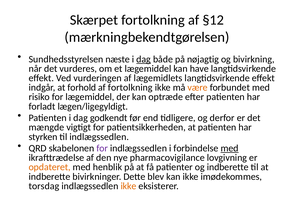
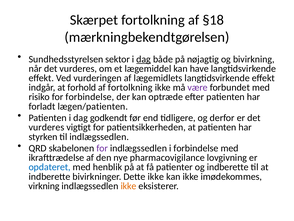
§12: §12 -> §18
næste: næste -> sektor
være colour: orange -> purple
for lægemiddel: lægemiddel -> forbindelse
lægen/ligegyldigt: lægen/ligegyldigt -> lægen/patienten
mængde at (46, 127): mængde -> vurderes
med at (230, 148) underline: present -> none
opdateret colour: orange -> blue
Dette blev: blev -> ikke
torsdag: torsdag -> virkning
